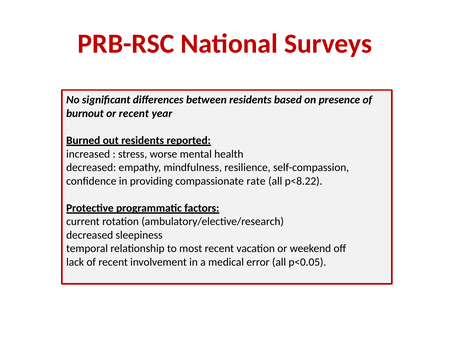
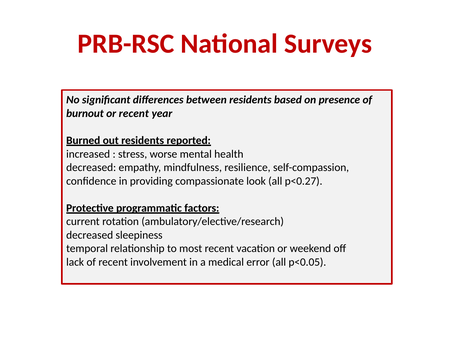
rate: rate -> look
p<8.22: p<8.22 -> p<0.27
